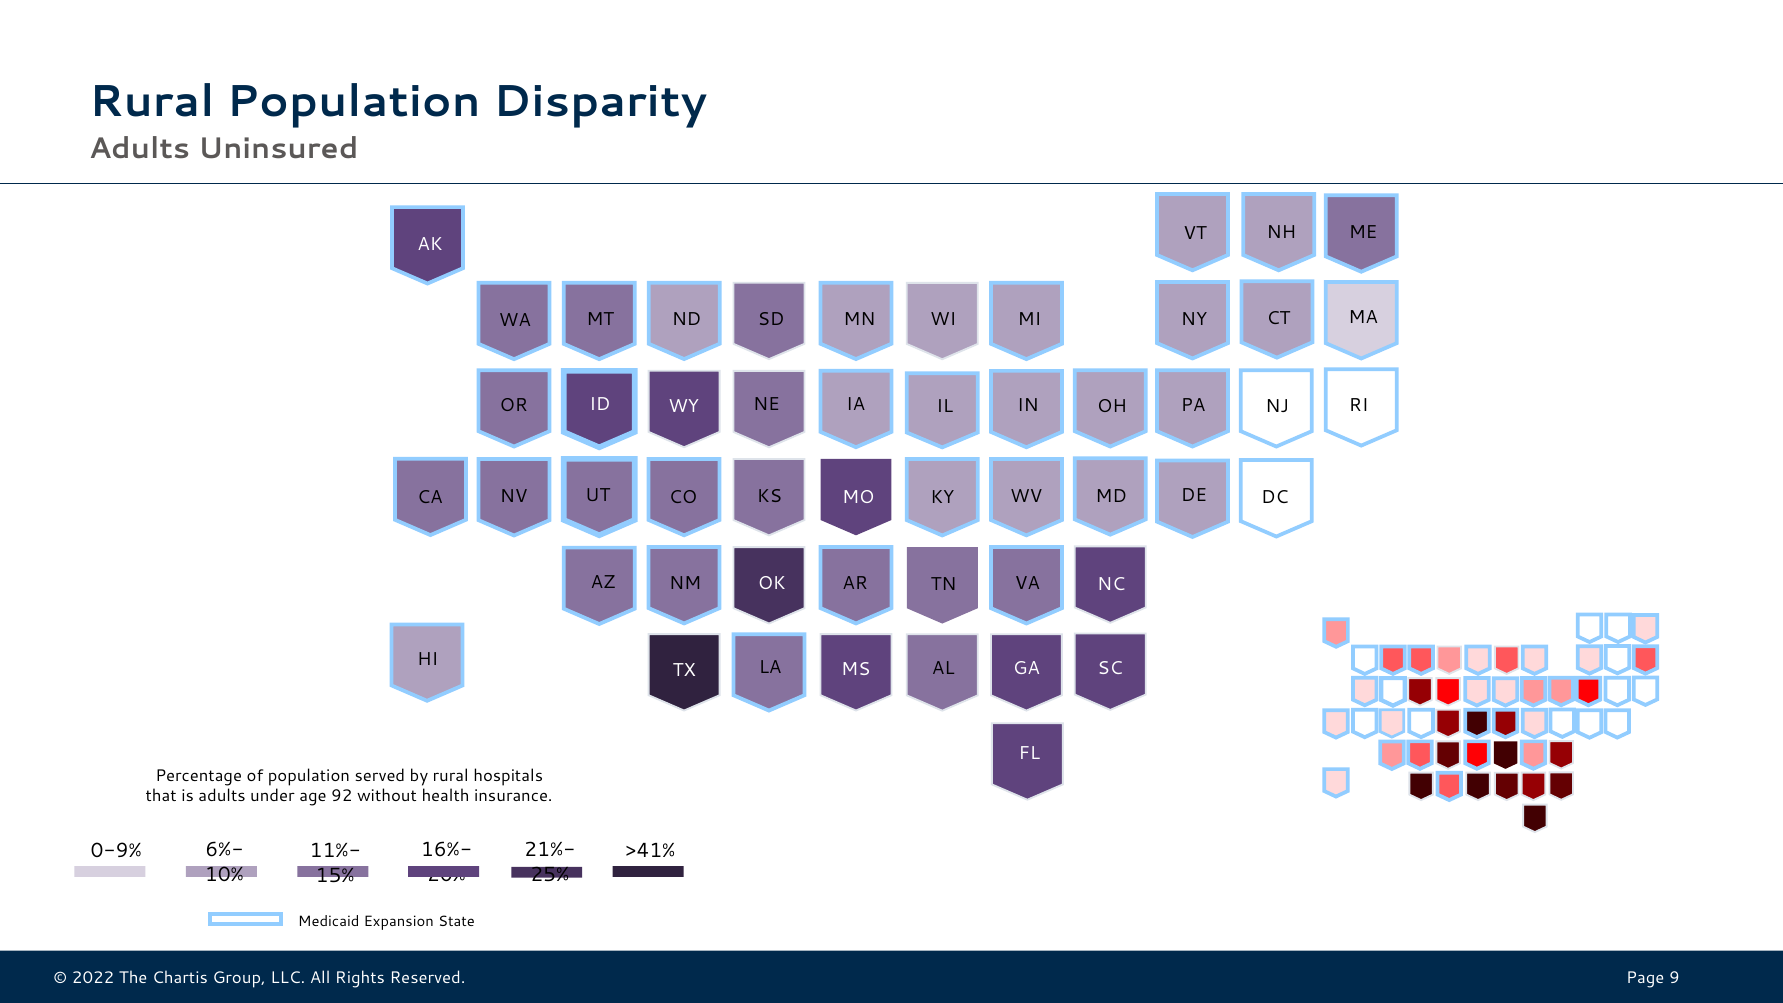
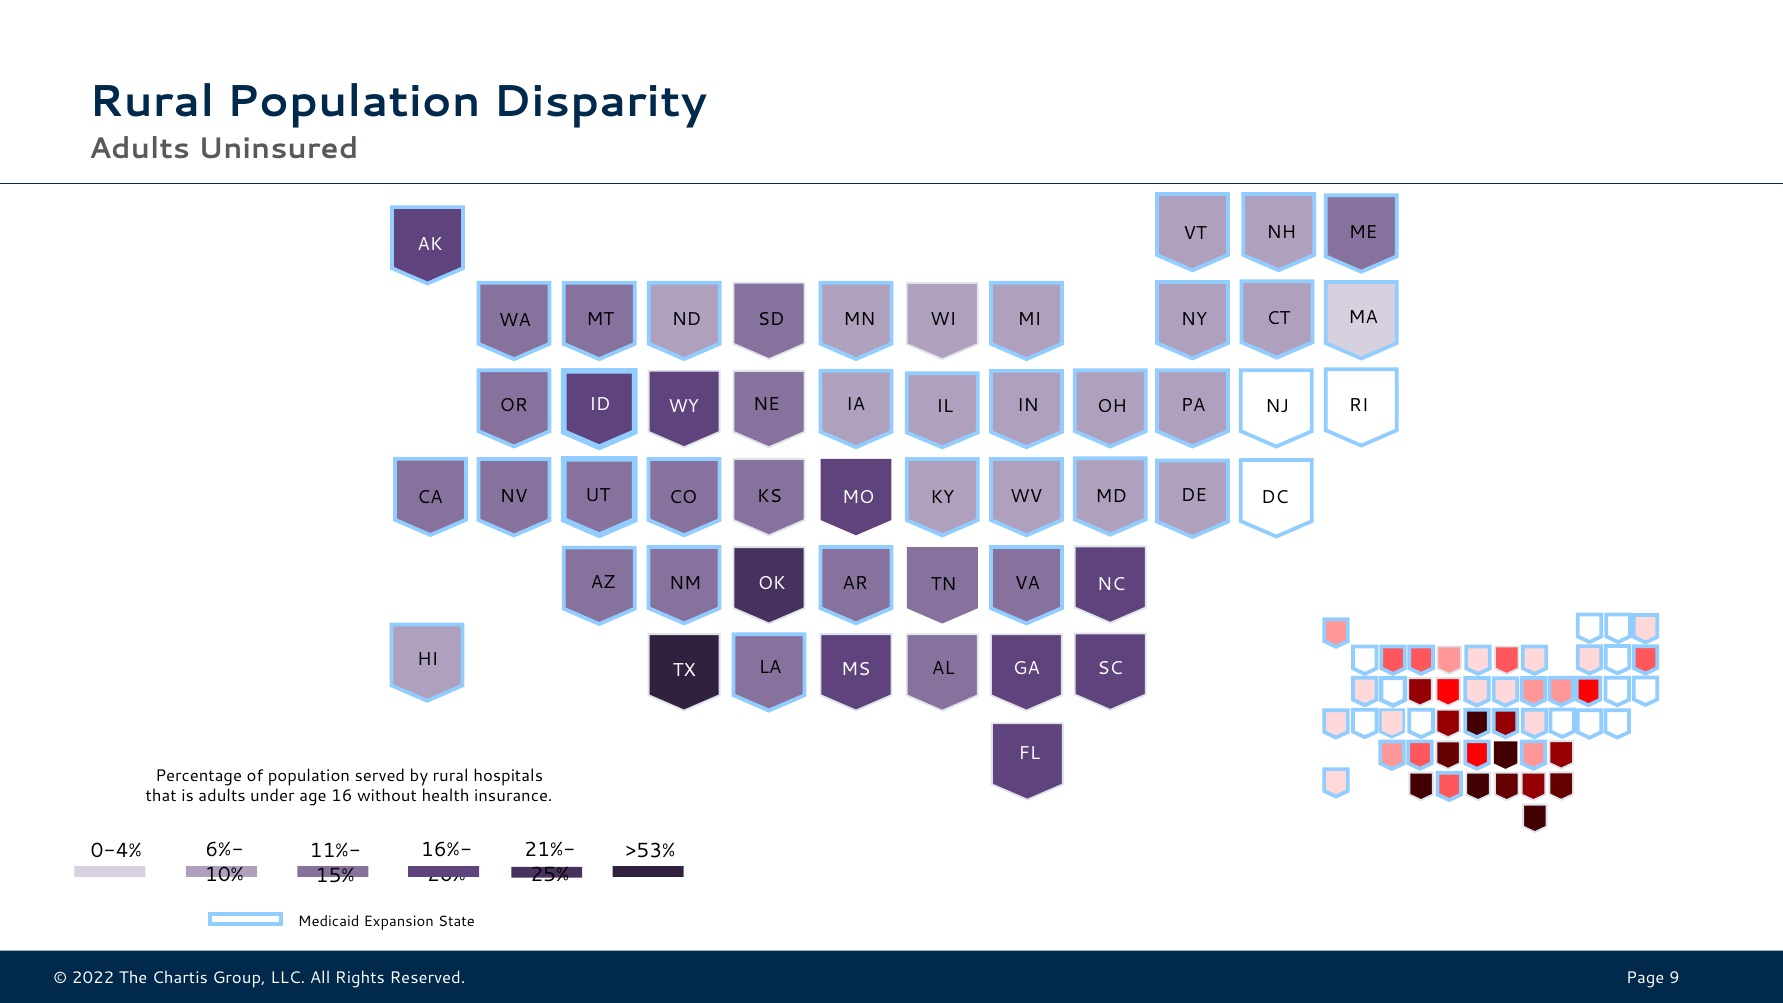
92: 92 -> 16
>41%: >41% -> >53%
0-9%: 0-9% -> 0-4%
